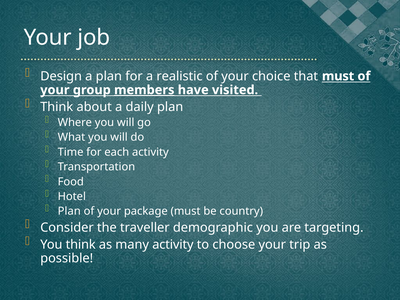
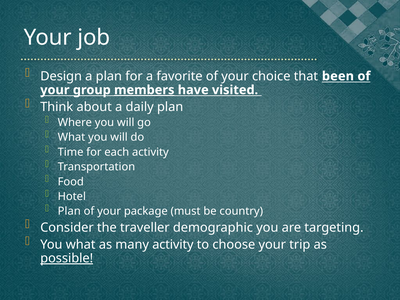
realistic: realistic -> favorite
that must: must -> been
You think: think -> what
possible underline: none -> present
